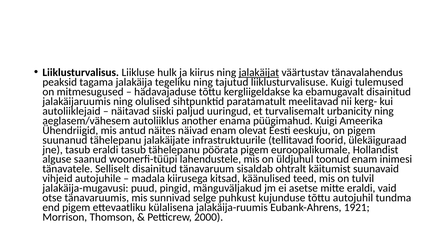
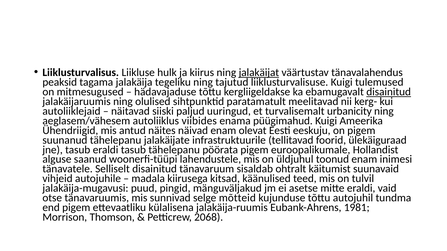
disainitud at (389, 92) underline: none -> present
another: another -> viibides
puhkust: puhkust -> mõtteid
1921: 1921 -> 1981
2000: 2000 -> 2068
